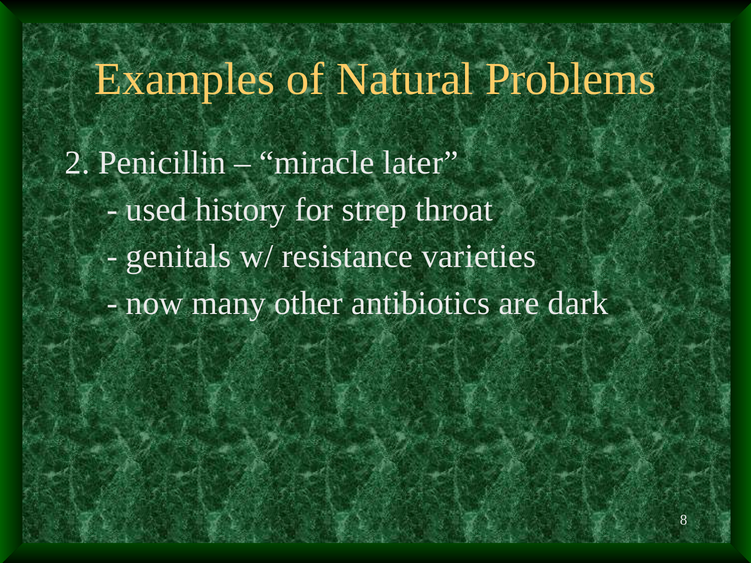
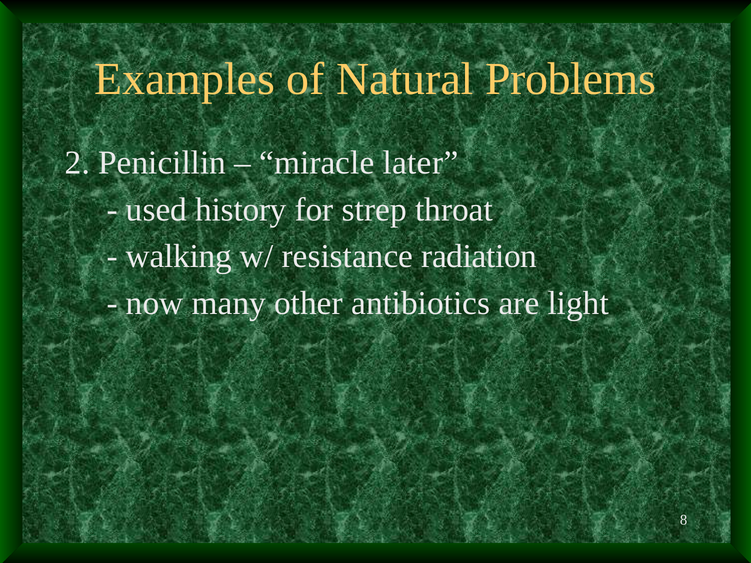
genitals: genitals -> walking
varieties: varieties -> radiation
dark: dark -> light
